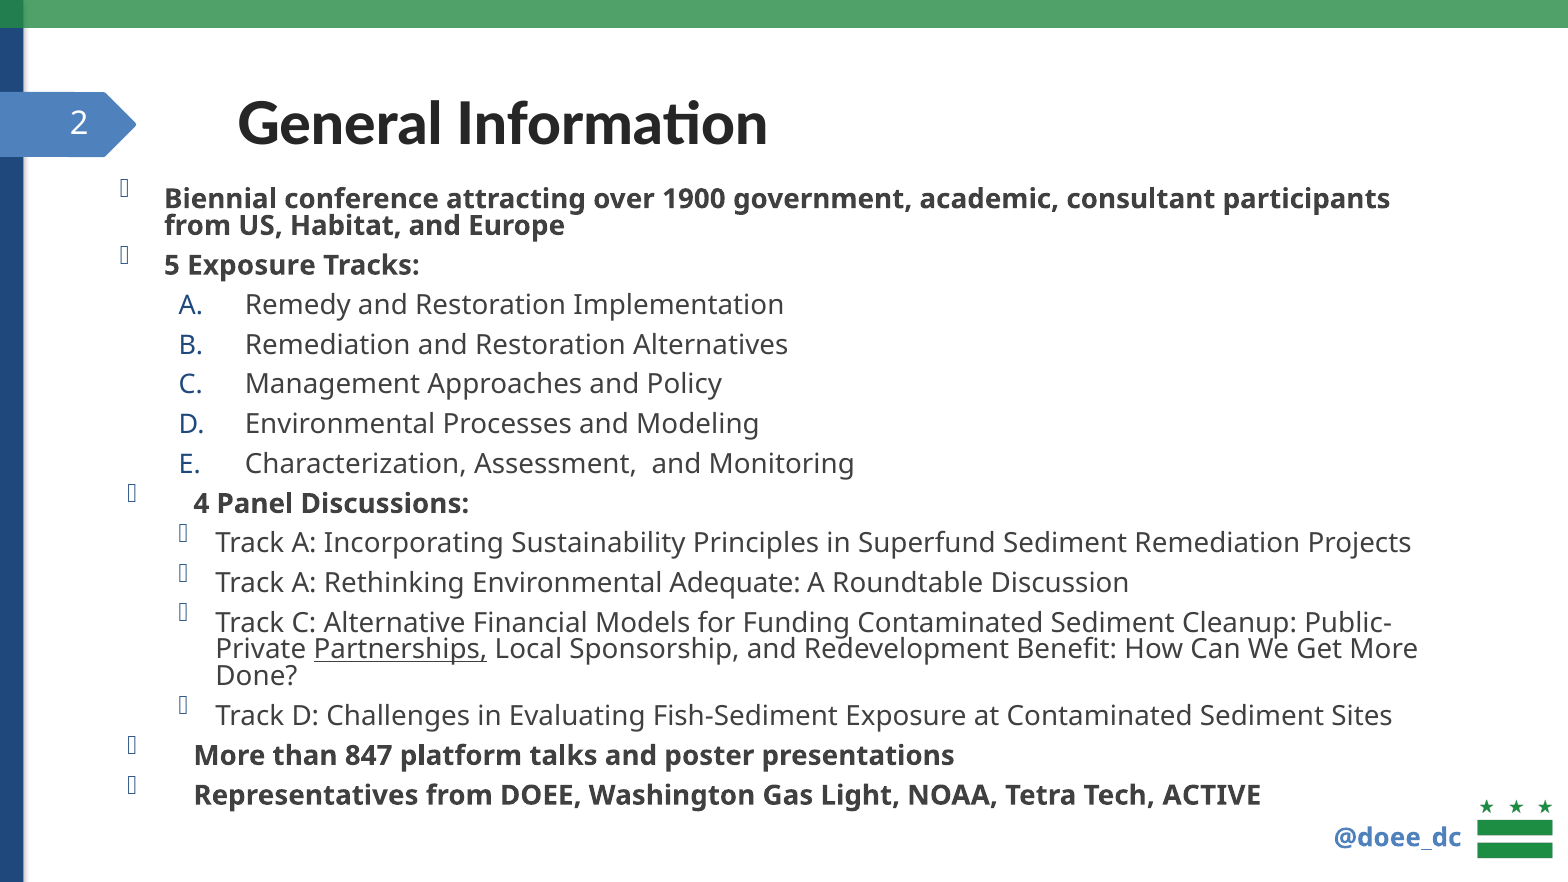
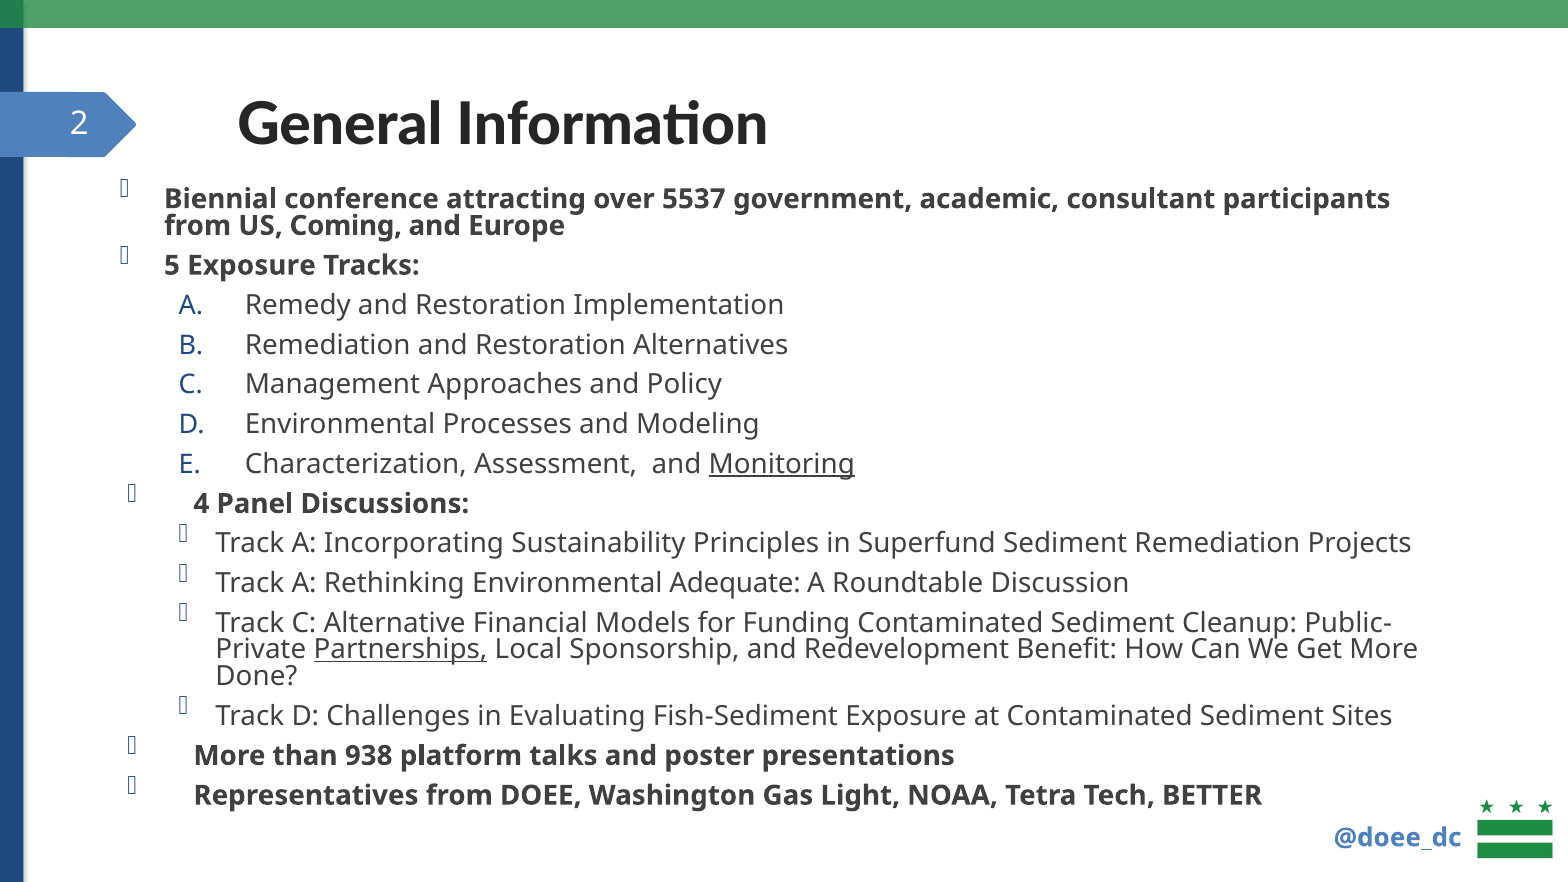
1900: 1900 -> 5537
Habitat: Habitat -> Coming
Monitoring underline: none -> present
847: 847 -> 938
ACTIVE: ACTIVE -> BETTER
